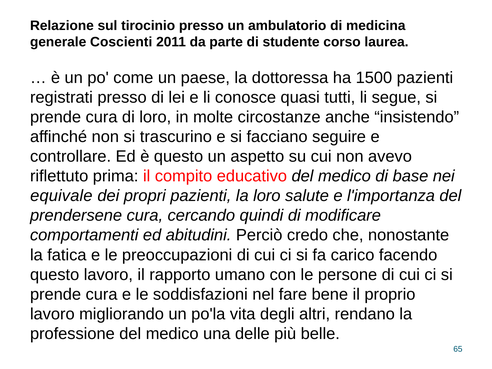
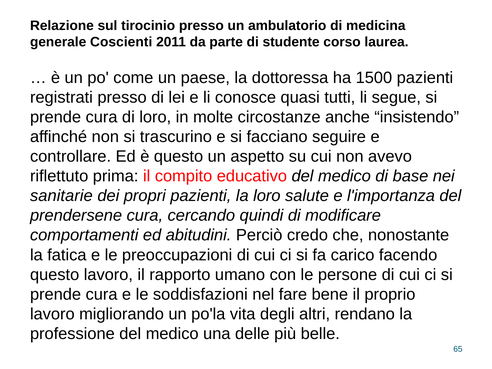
equivale: equivale -> sanitarie
